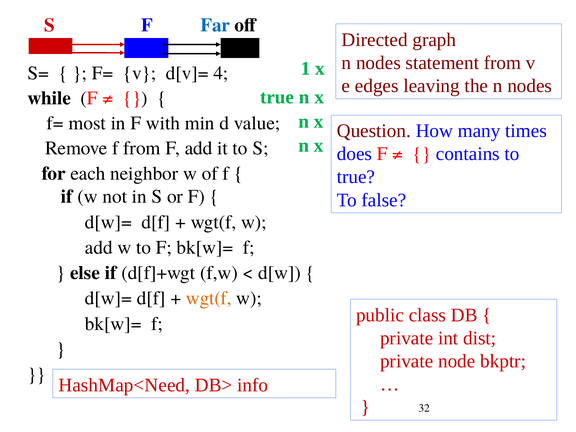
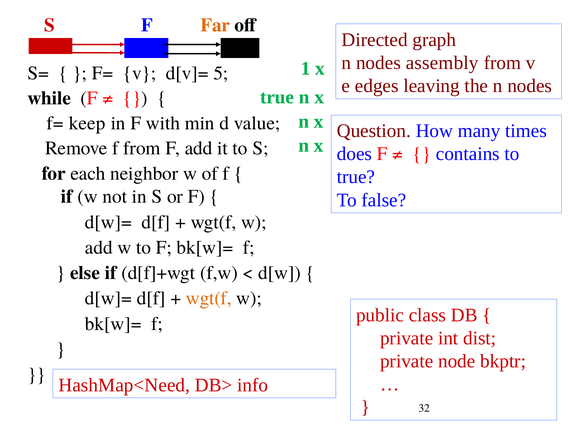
Far colour: blue -> orange
statement: statement -> assembly
4: 4 -> 5
most: most -> keep
